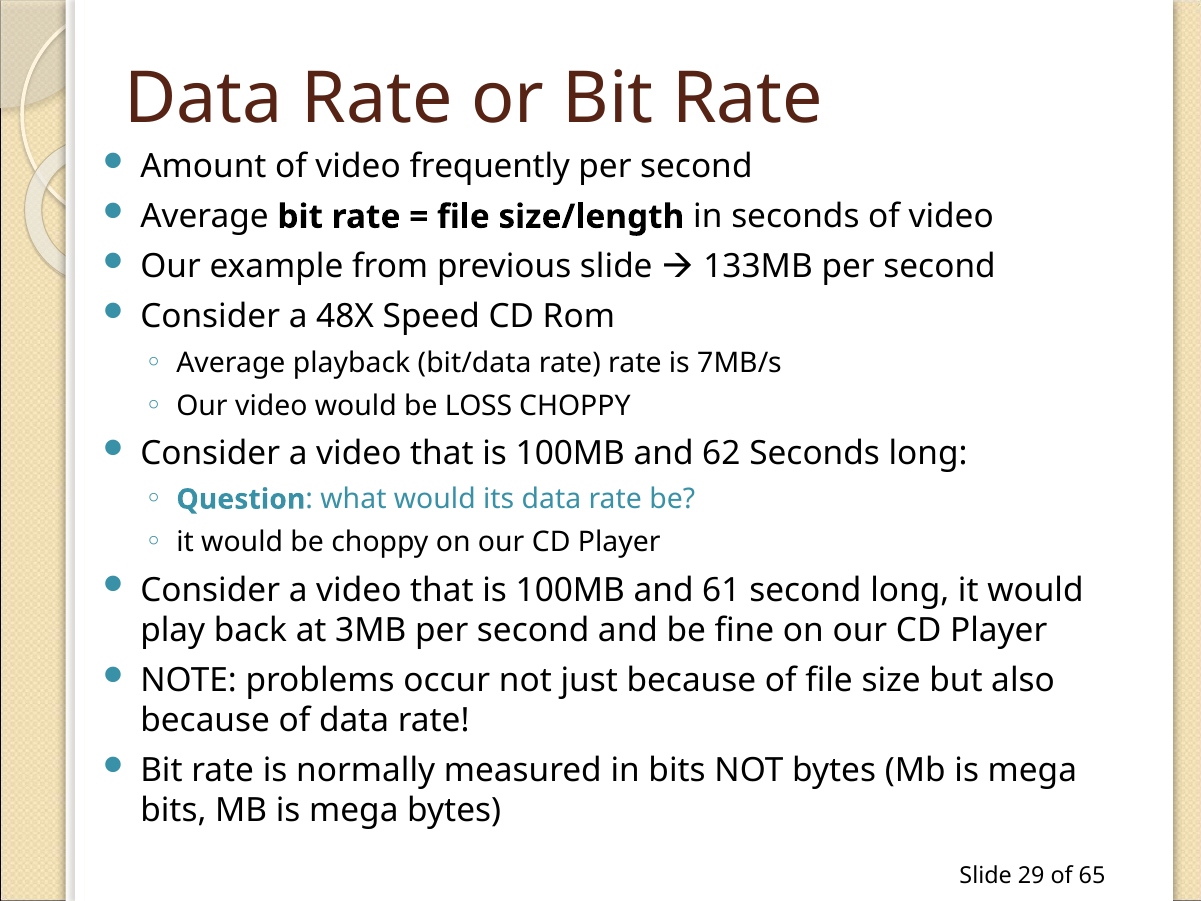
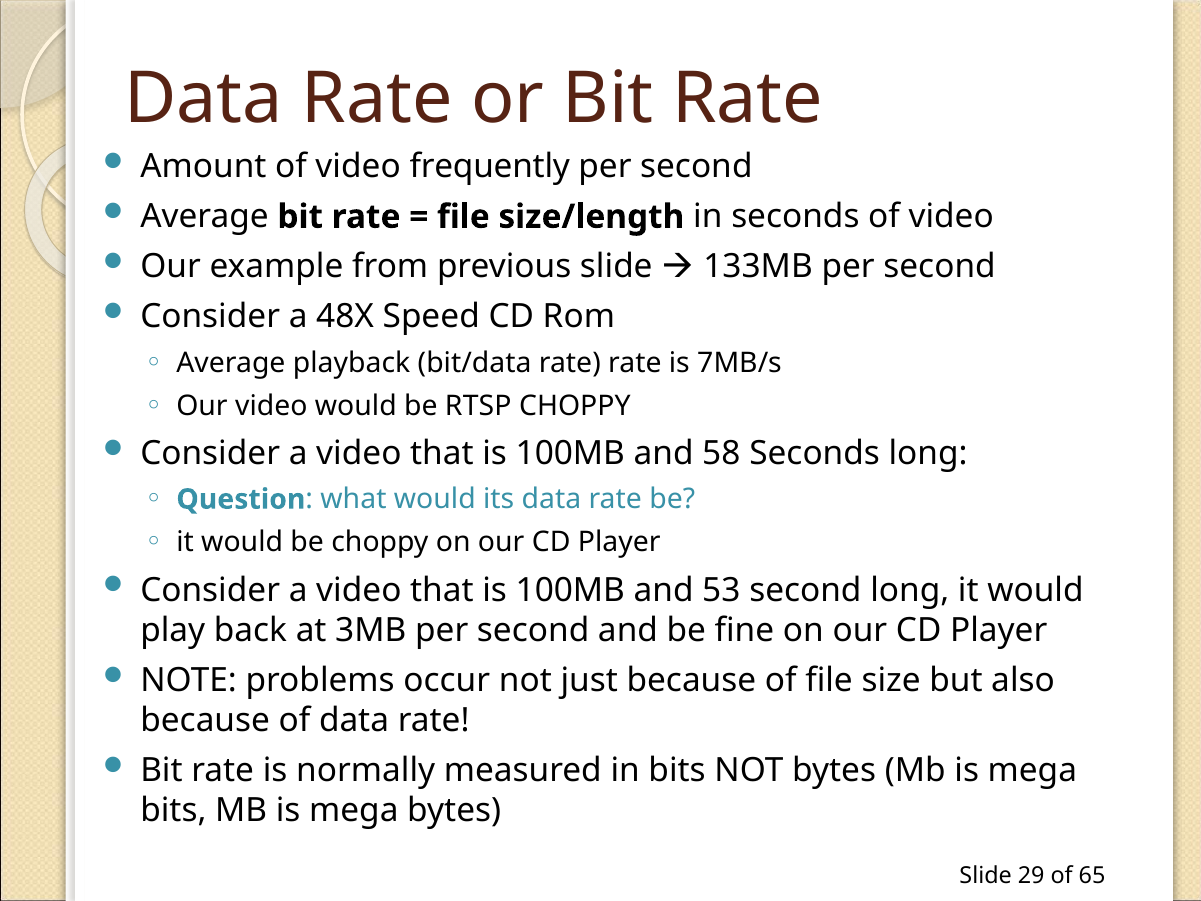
LOSS: LOSS -> RTSP
62: 62 -> 58
61: 61 -> 53
